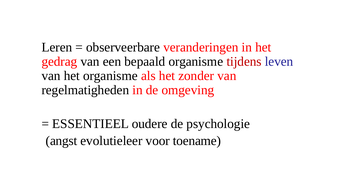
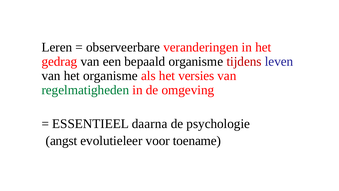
zonder: zonder -> versies
regelmatigheden colour: black -> green
oudere: oudere -> daarna
